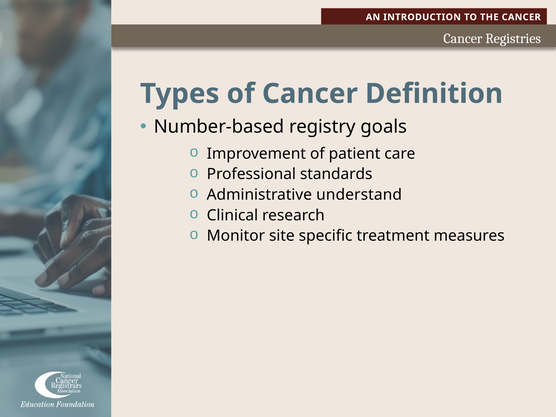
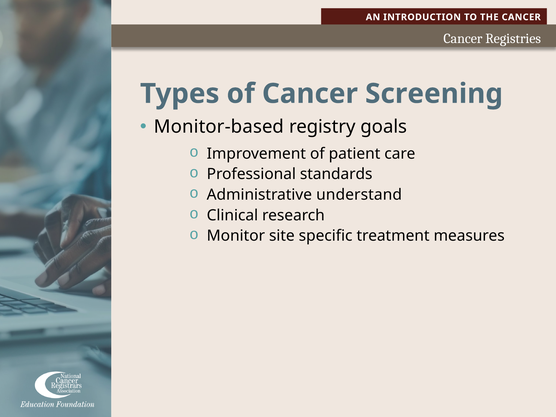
Definition: Definition -> Screening
Number-based: Number-based -> Monitor-based
